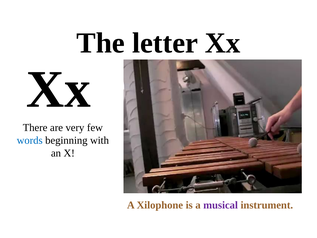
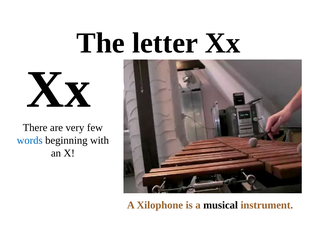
musical colour: purple -> black
